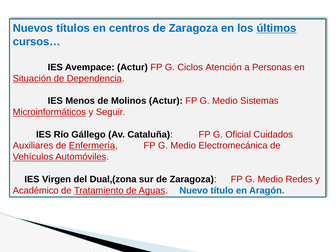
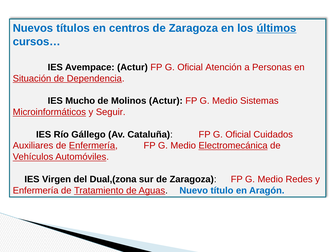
FP G Ciclos: Ciclos -> Oficial
Menos: Menos -> Mucho
Electromecánica underline: none -> present
Académico at (36, 190): Académico -> Enfermería
